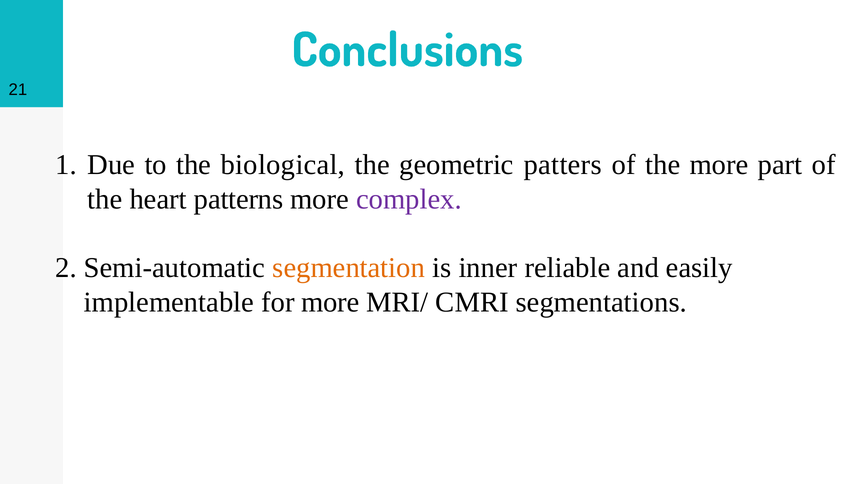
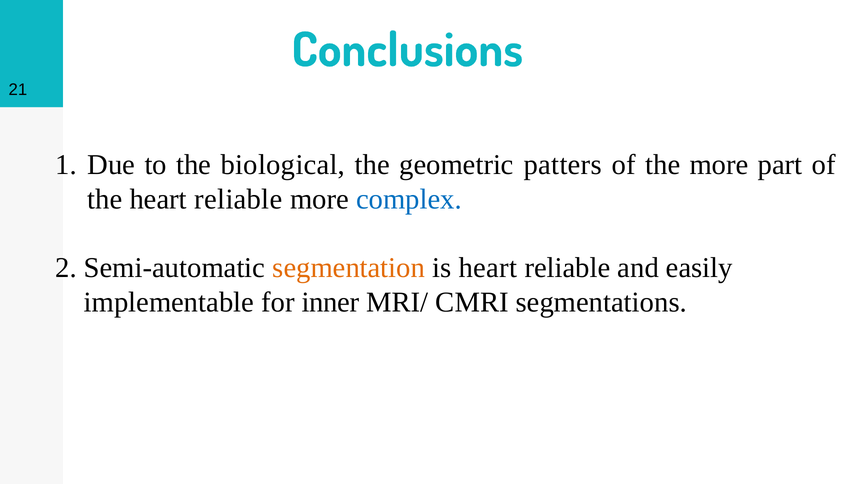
the heart patterns: patterns -> reliable
complex colour: purple -> blue
is inner: inner -> heart
for more: more -> inner
